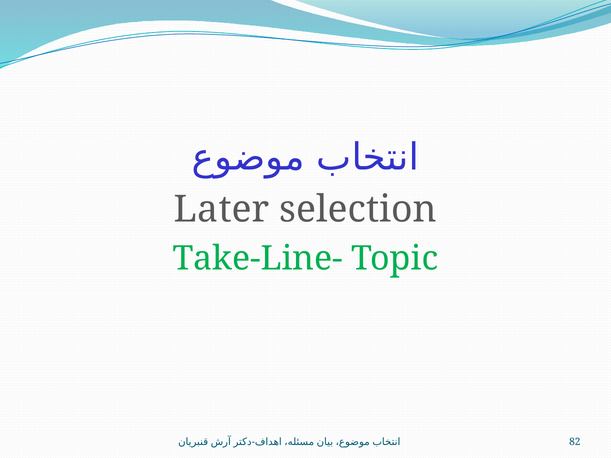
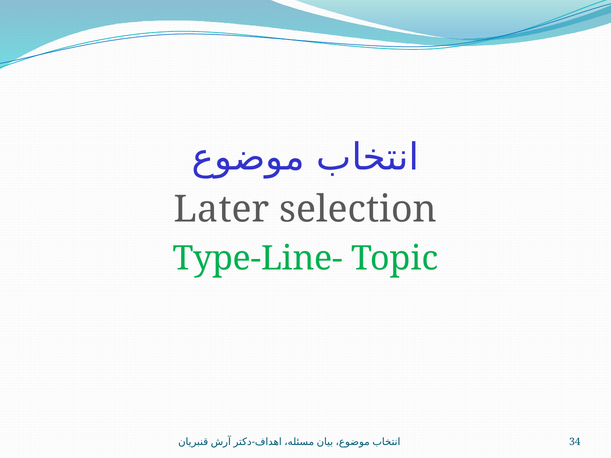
Take-Line-: Take-Line- -> Type-Line-
82: 82 -> 34
